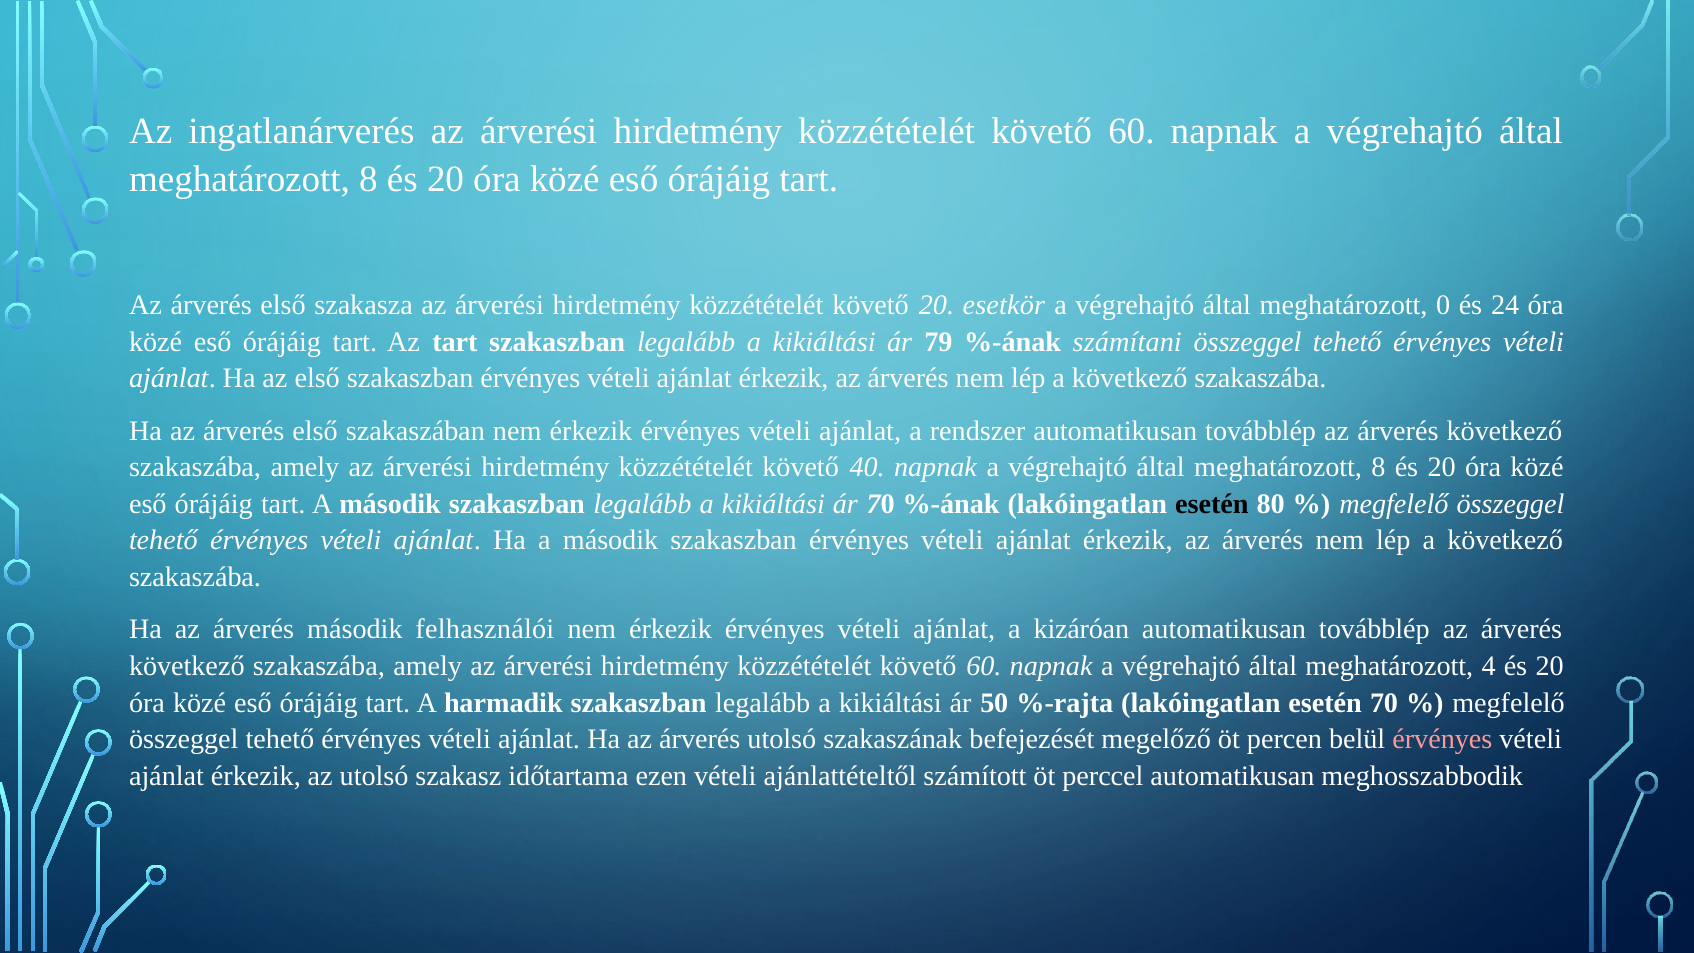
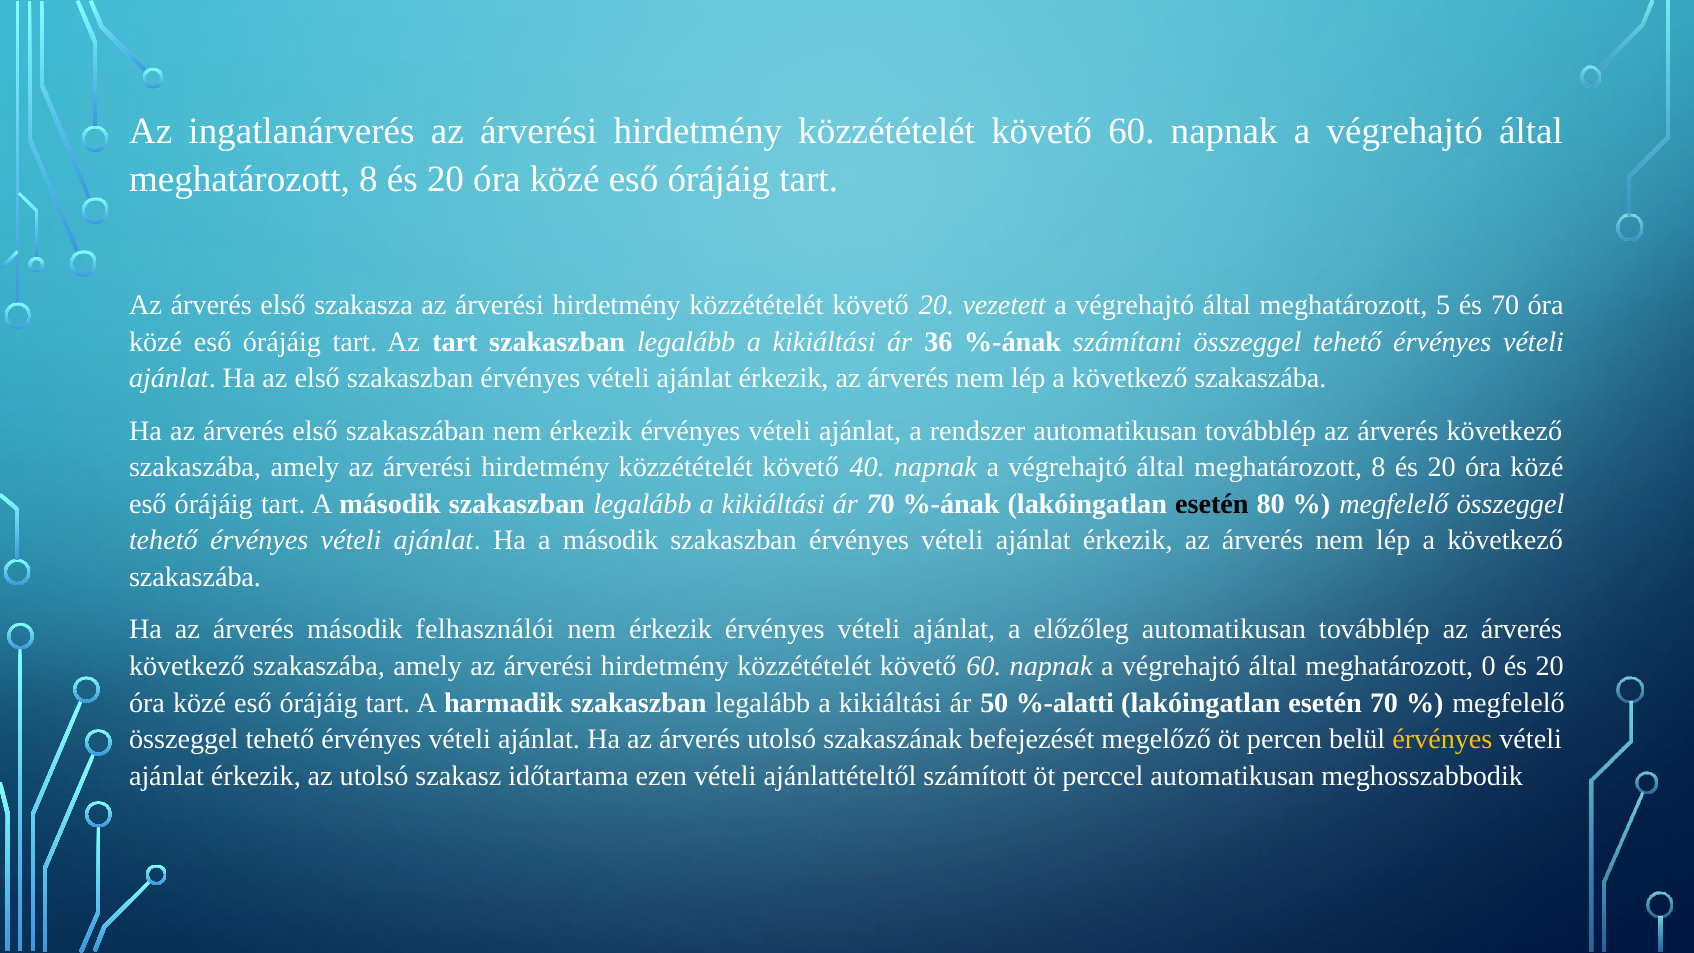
esetkör: esetkör -> vezetett
0: 0 -> 5
és 24: 24 -> 70
79: 79 -> 36
kizáróan: kizáróan -> előzőleg
4: 4 -> 0
%-rajta: %-rajta -> %-alatti
érvényes at (1442, 739) colour: pink -> yellow
